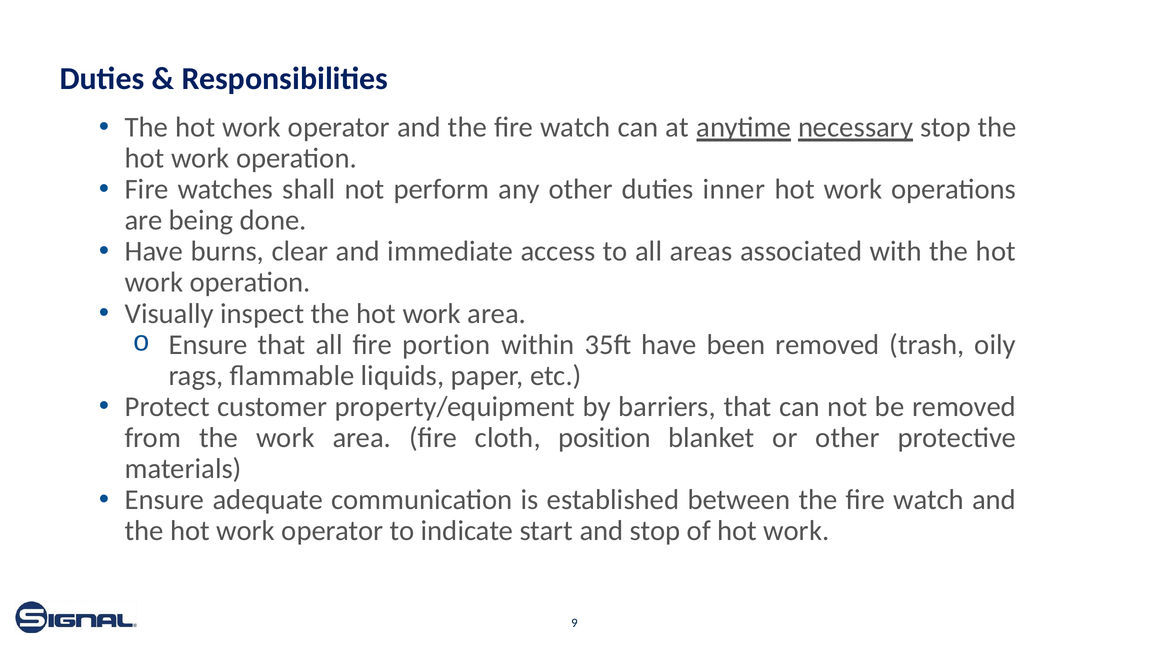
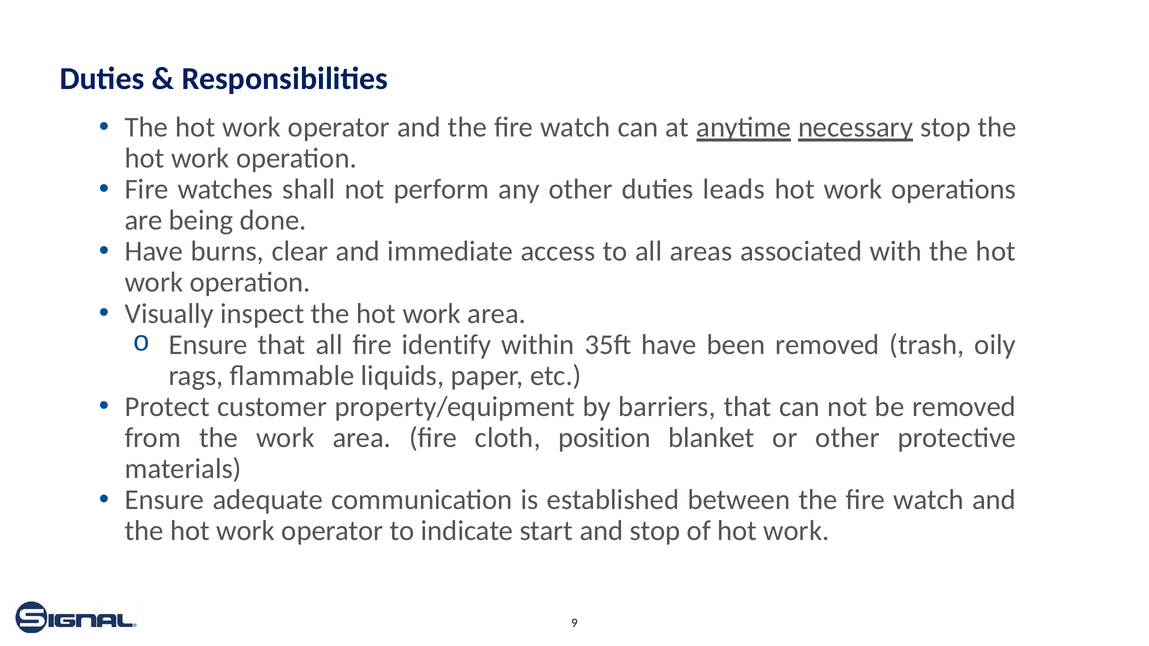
inner: inner -> leads
portion: portion -> identify
